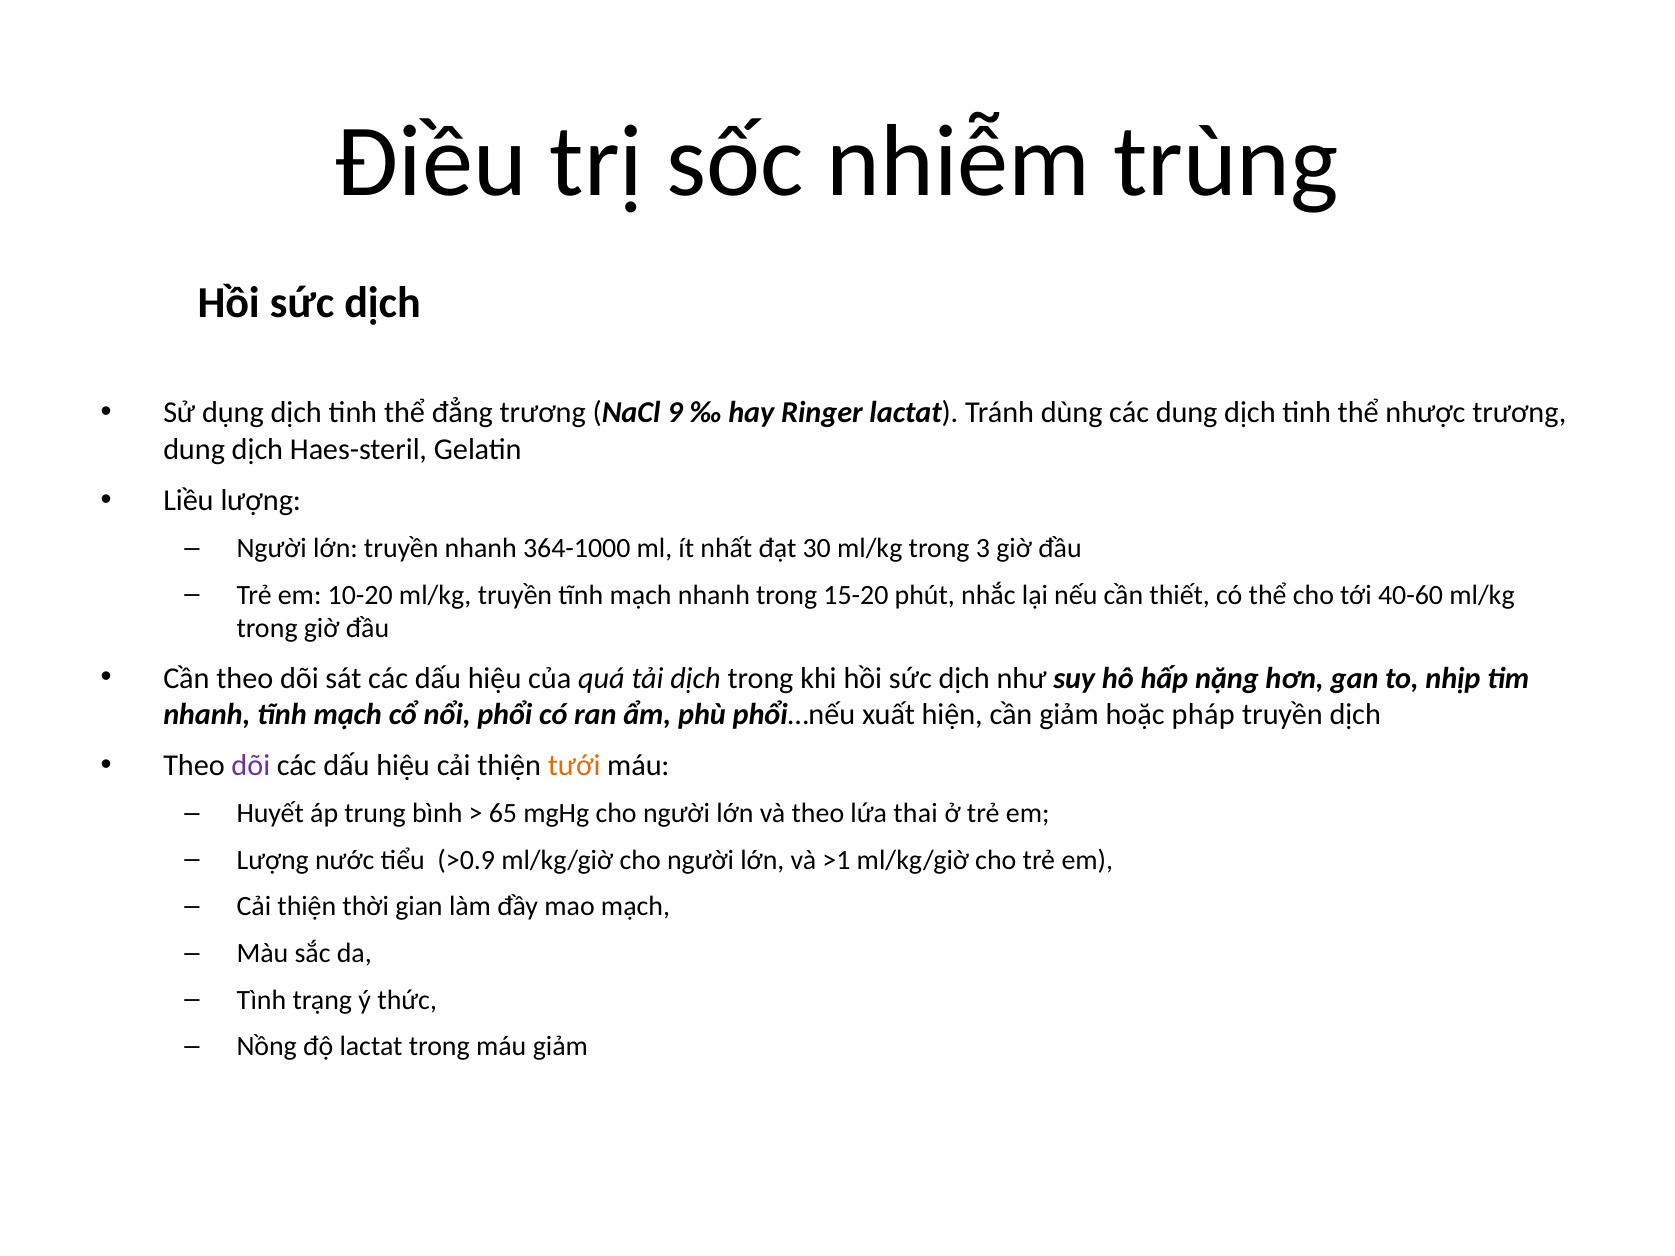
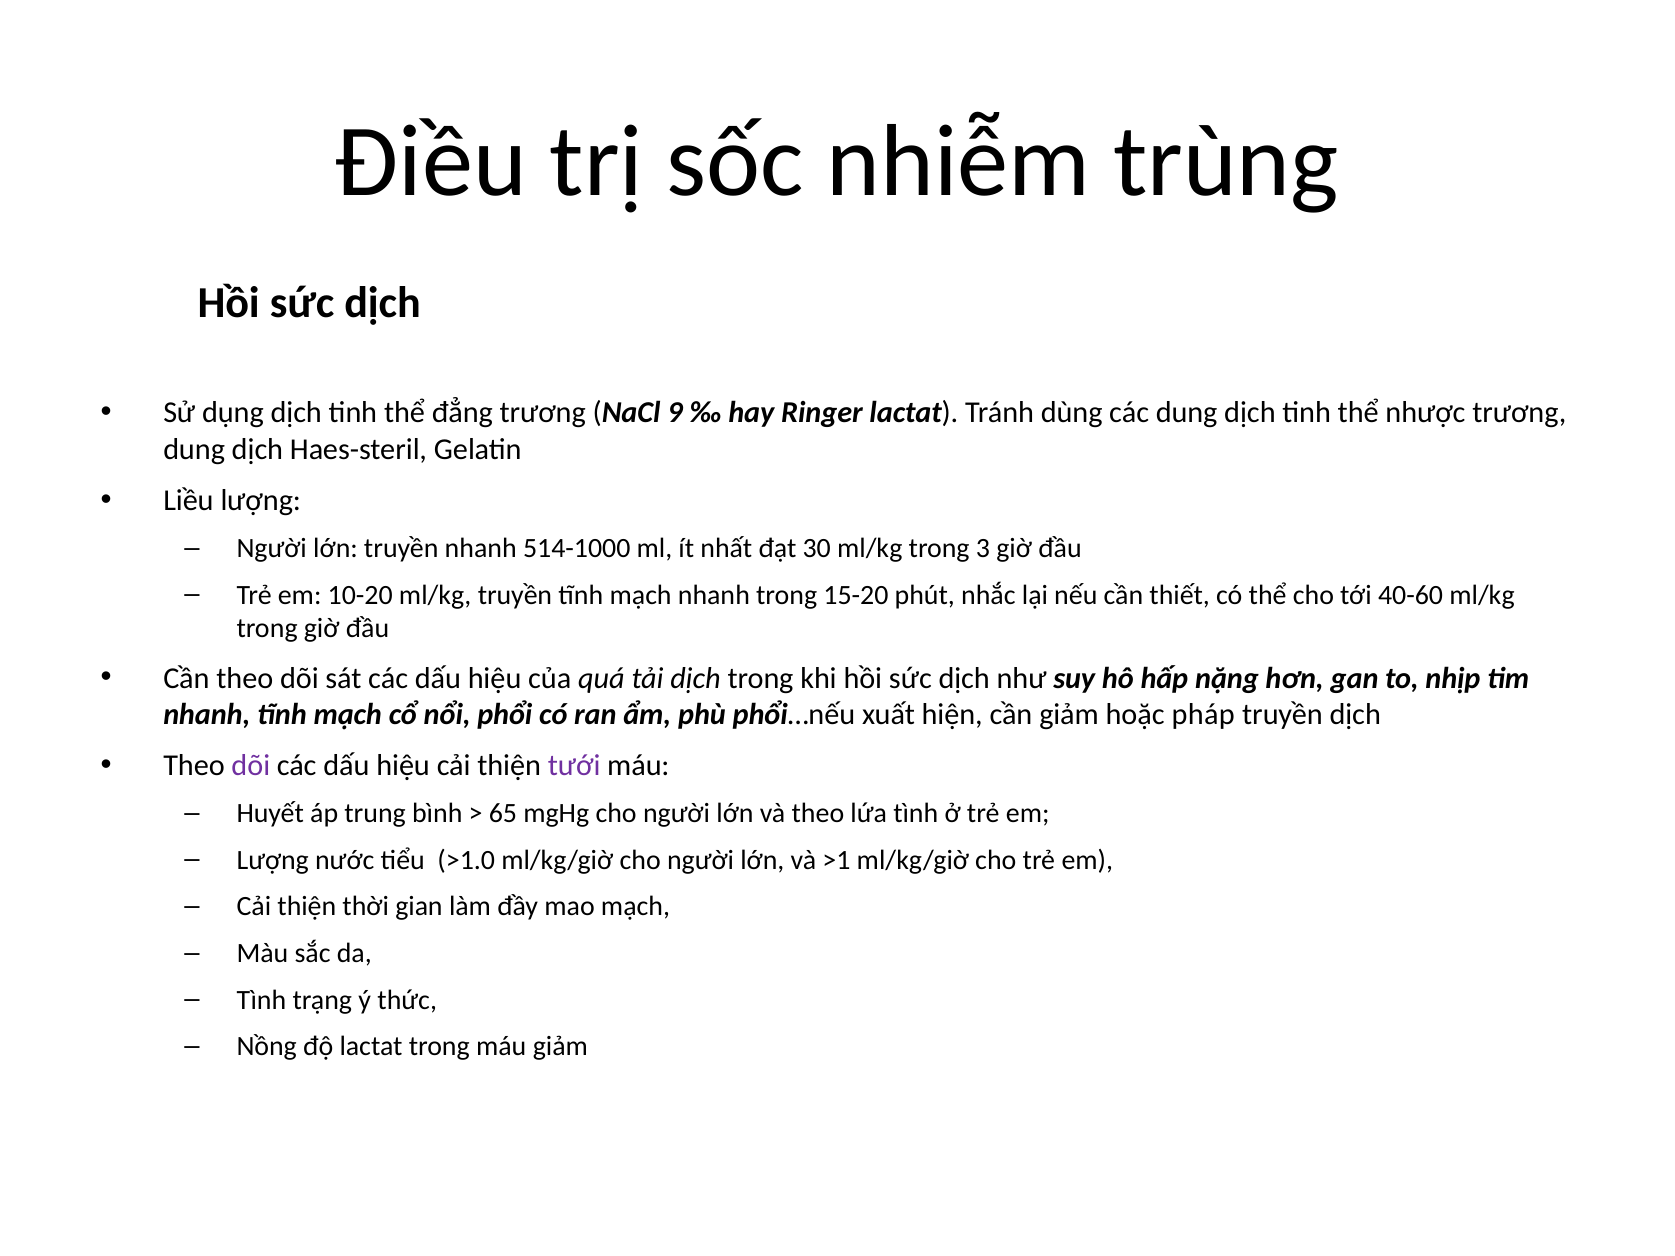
364-1000: 364-1000 -> 514-1000
tưới colour: orange -> purple
lứa thai: thai -> tình
>0.9: >0.9 -> >1.0
